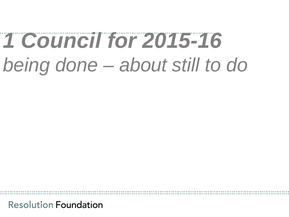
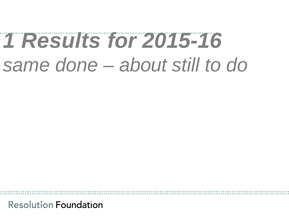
Council: Council -> Results
being: being -> same
